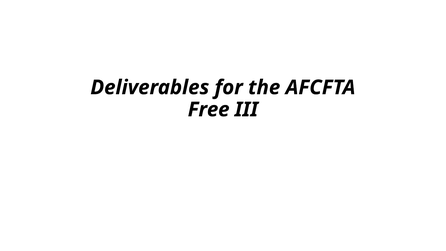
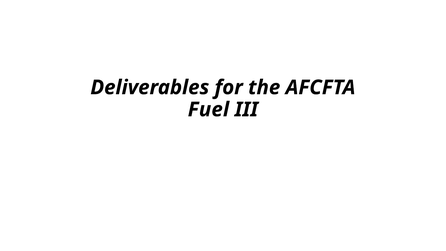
Free: Free -> Fuel
